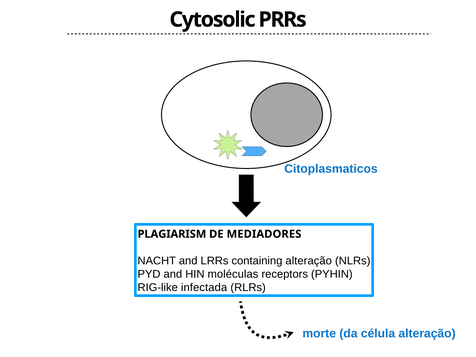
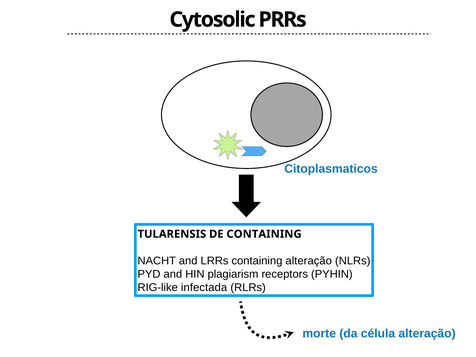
PLAGIARISM: PLAGIARISM -> TULARENSIS
DE MEDIADORES: MEDIADORES -> CONTAINING
moléculas: moléculas -> plagiarism
